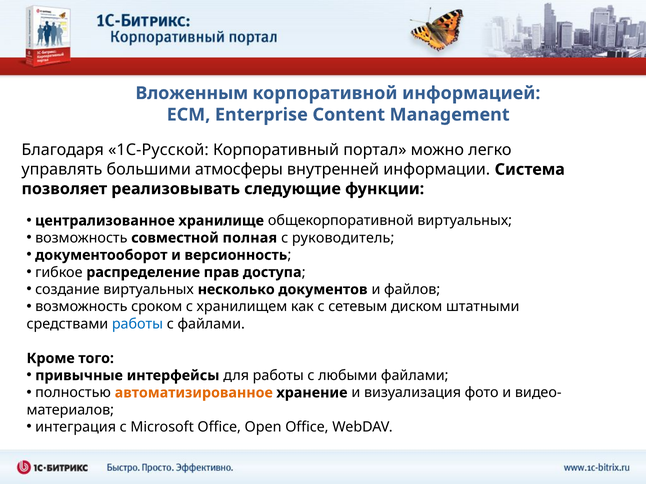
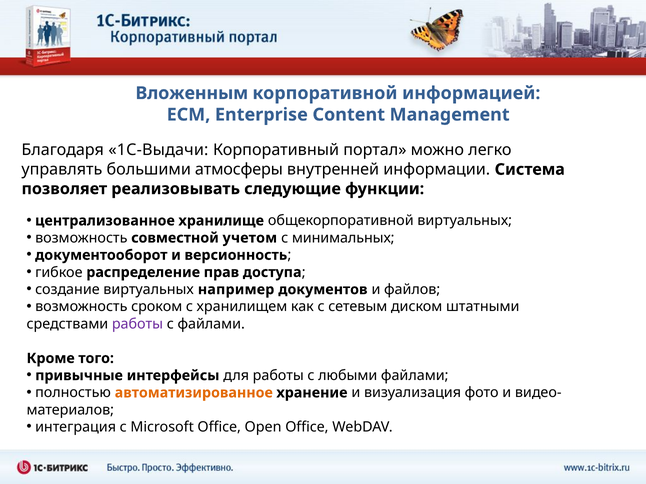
1С-Русской: 1С-Русской -> 1С-Выдачи
полная: полная -> учетом
руководитель: руководитель -> минимальных
несколько: несколько -> например
работы at (138, 324) colour: blue -> purple
